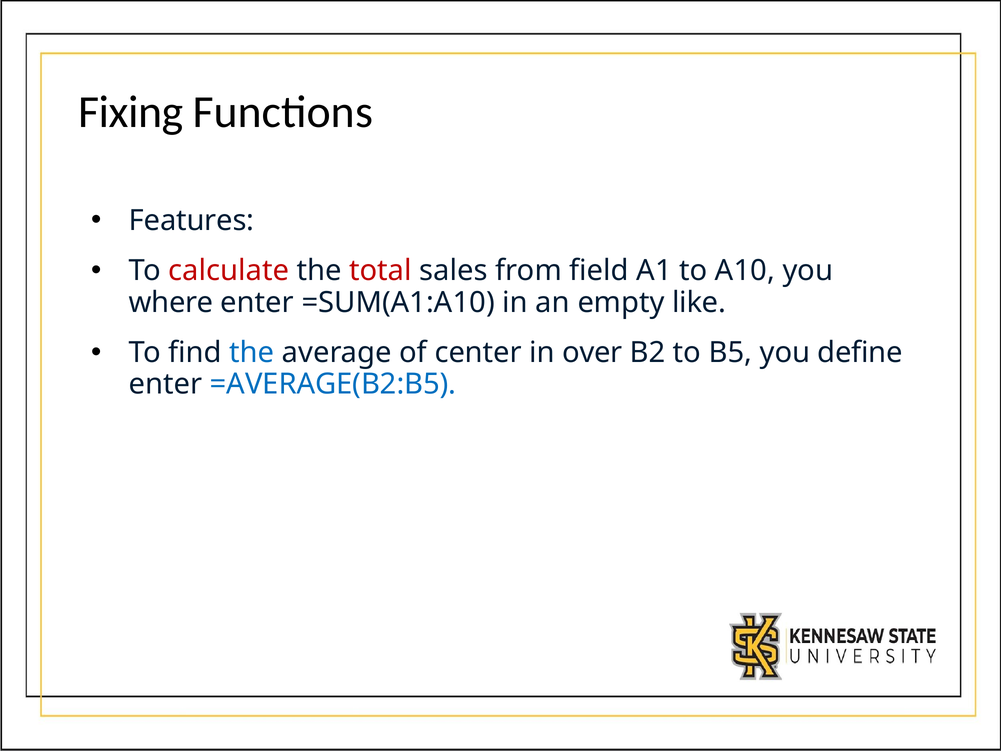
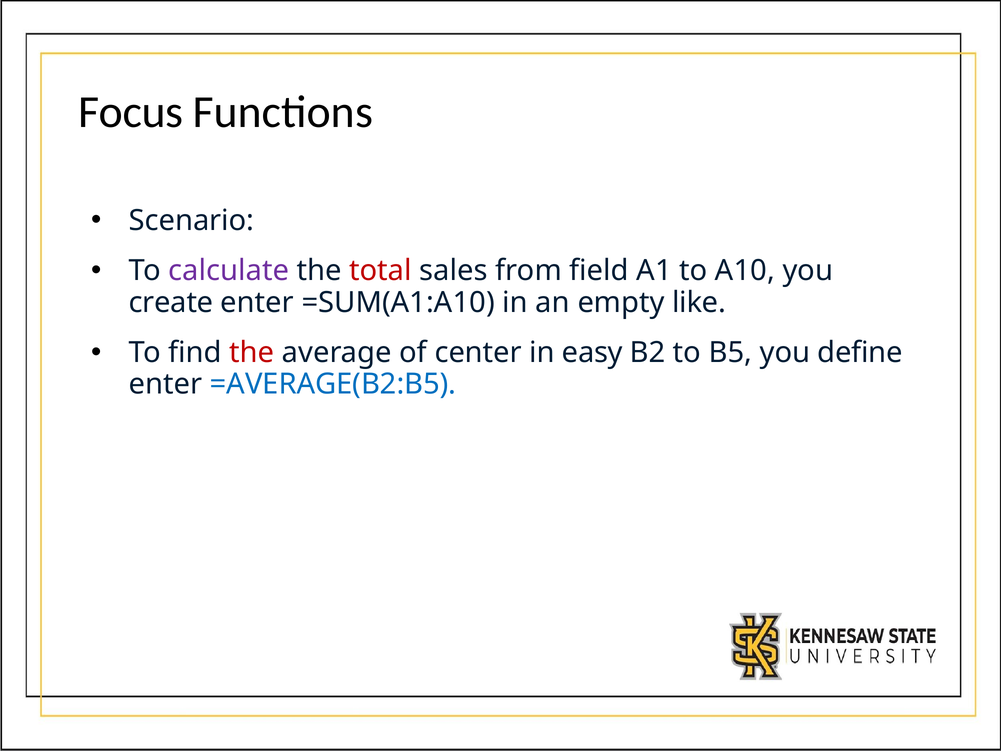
Fixing: Fixing -> Focus
Features: Features -> Scenario
calculate colour: red -> purple
where: where -> create
the at (252, 353) colour: blue -> red
over: over -> easy
